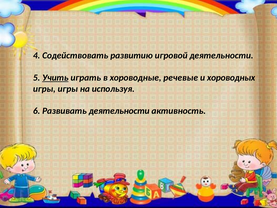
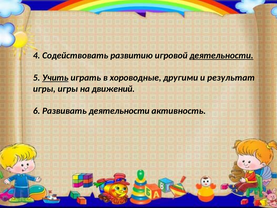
деятельности at (221, 55) underline: none -> present
речевые: речевые -> другими
хороводных: хороводных -> результат
используя: используя -> движений
